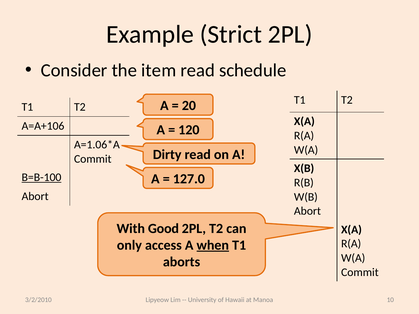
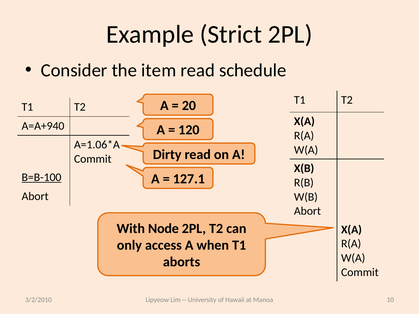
A=A+106: A=A+106 -> A=A+940
127.0: 127.0 -> 127.1
Good: Good -> Node
when underline: present -> none
